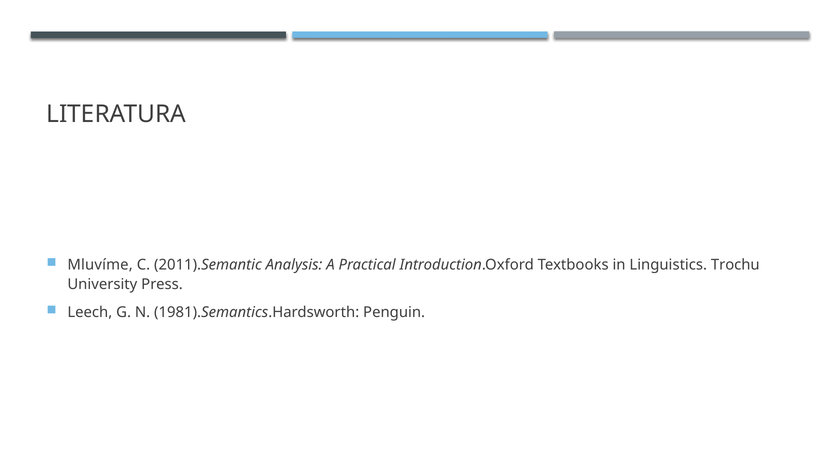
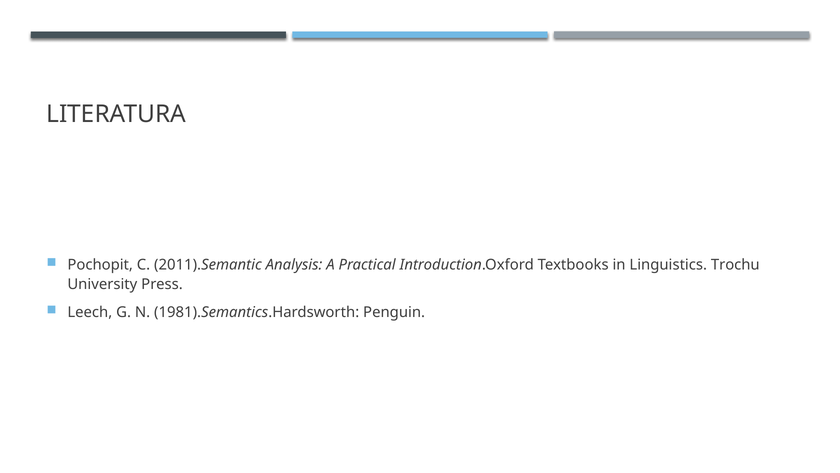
Mluvíme: Mluvíme -> Pochopit
